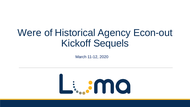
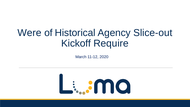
Econ-out: Econ-out -> Slice-out
Sequels: Sequels -> Require
